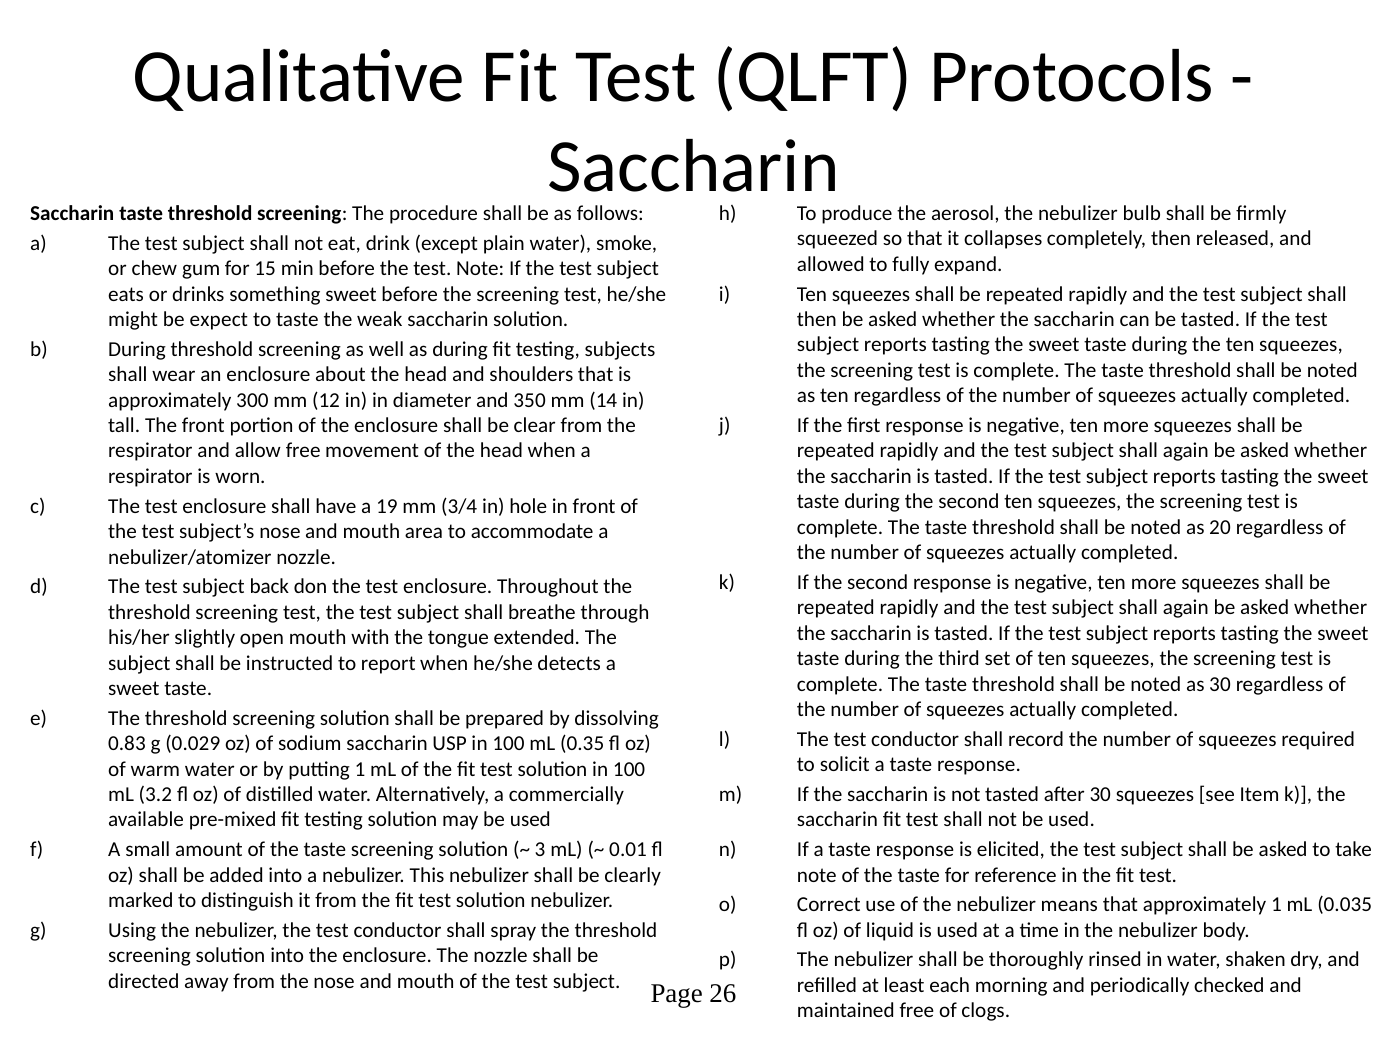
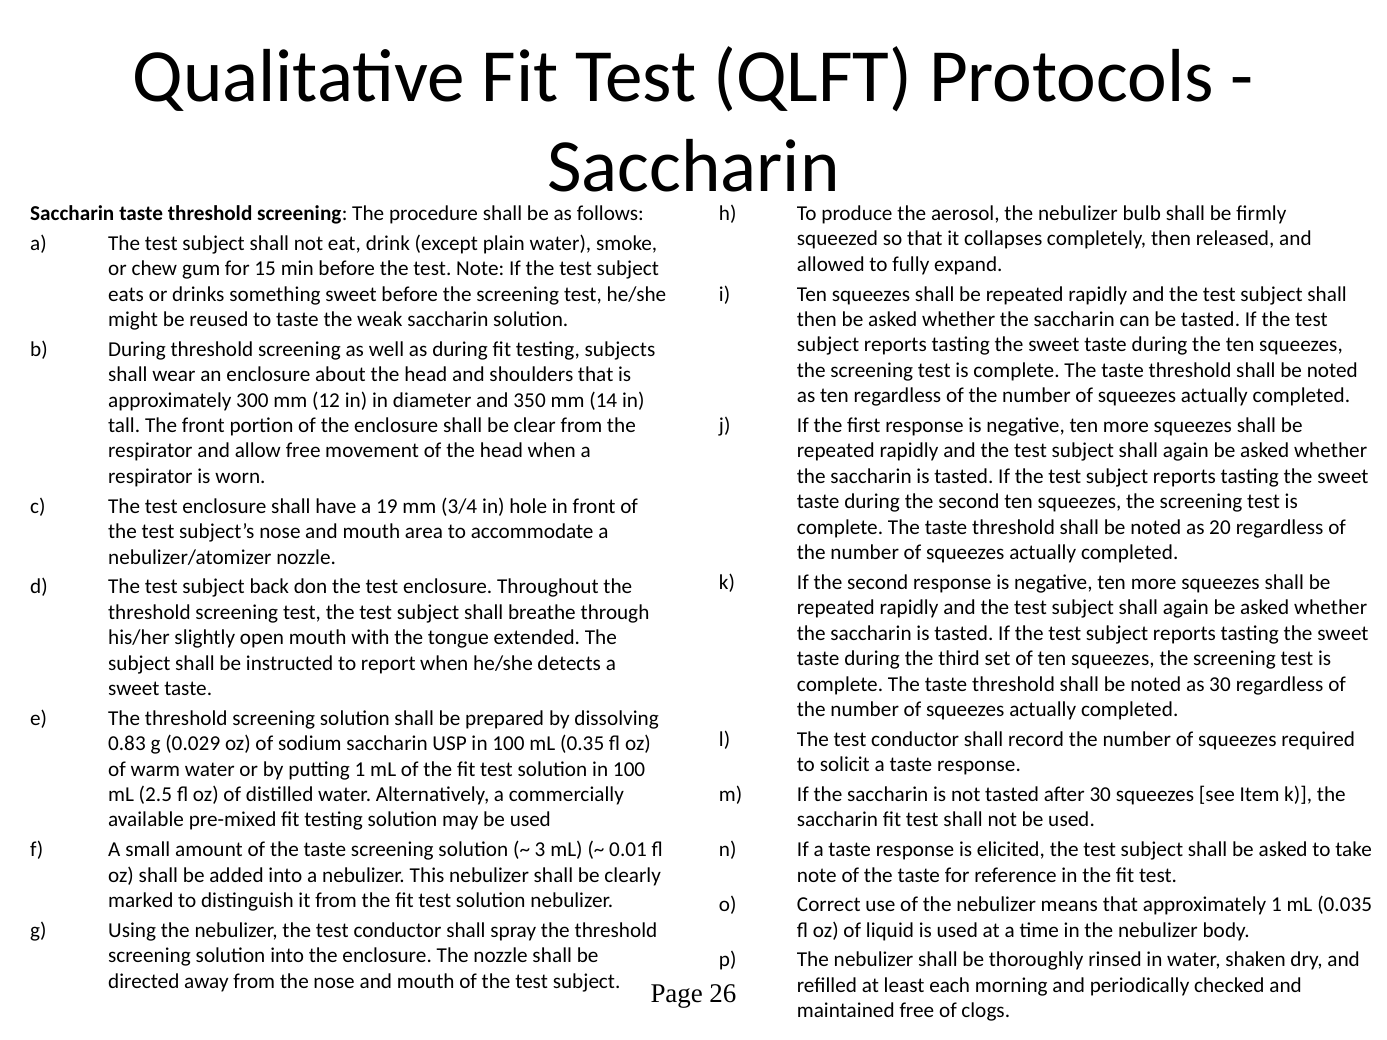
expect: expect -> reused
3.2: 3.2 -> 2.5
